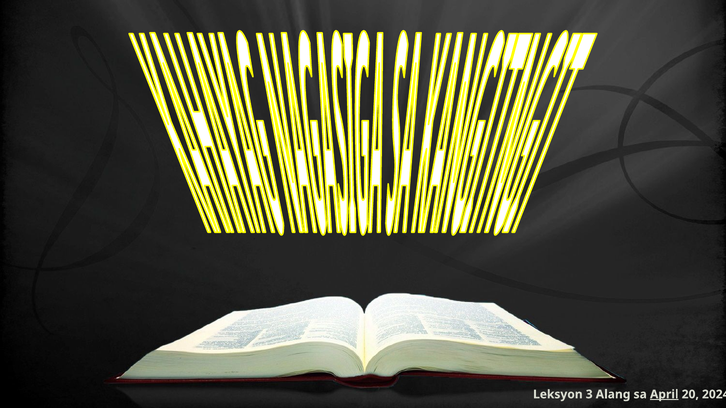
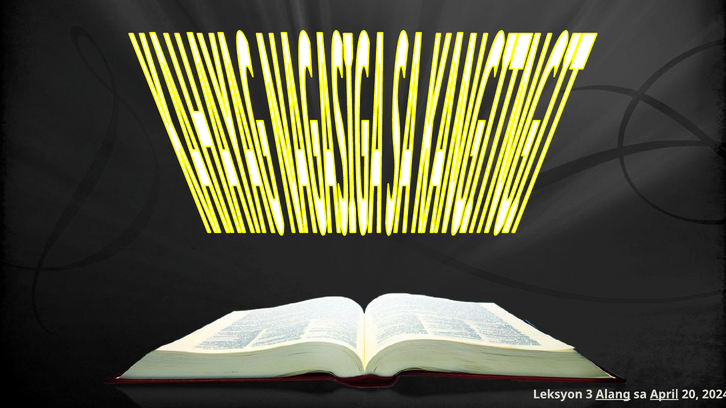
Alang underline: none -> present
